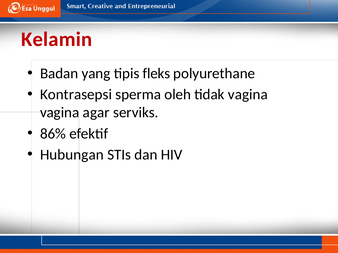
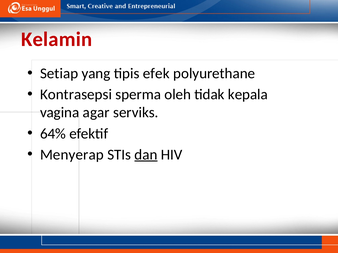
Badan: Badan -> Setiap
fleks: fleks -> efek
tidak vagina: vagina -> kepala
86%: 86% -> 64%
Hubungan: Hubungan -> Menyerap
dan underline: none -> present
